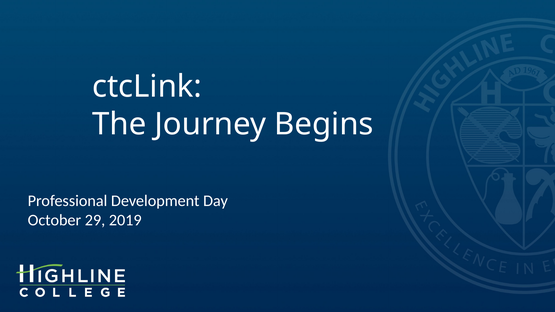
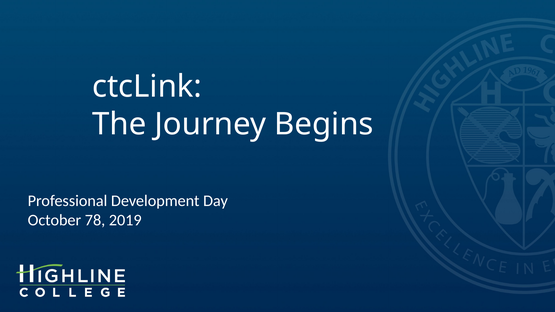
29: 29 -> 78
